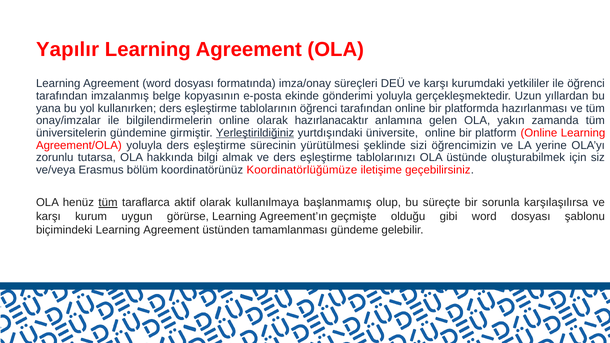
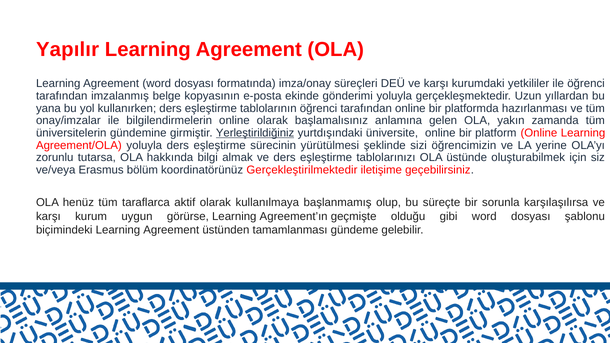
hazırlanacaktır: hazırlanacaktır -> başlamalısınız
Koordinatörlüğümüze: Koordinatörlüğümüze -> Gerçekleştirilmektedir
tüm at (108, 203) underline: present -> none
